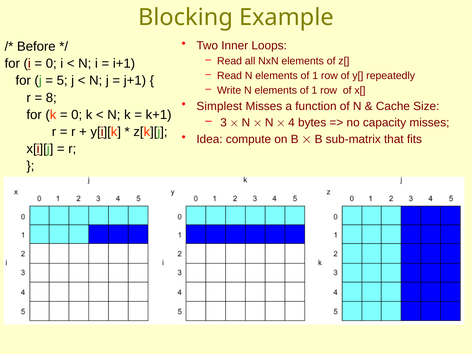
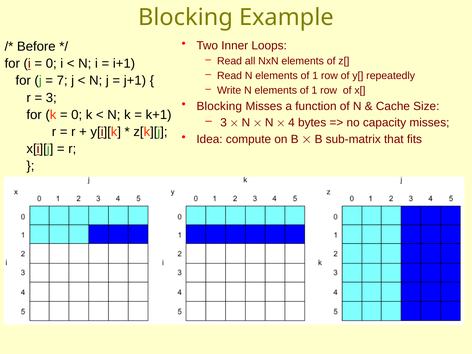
5: 5 -> 7
8 at (51, 98): 8 -> 3
Simplest at (219, 106): Simplest -> Blocking
